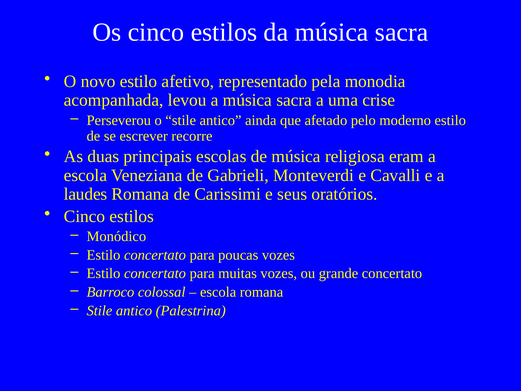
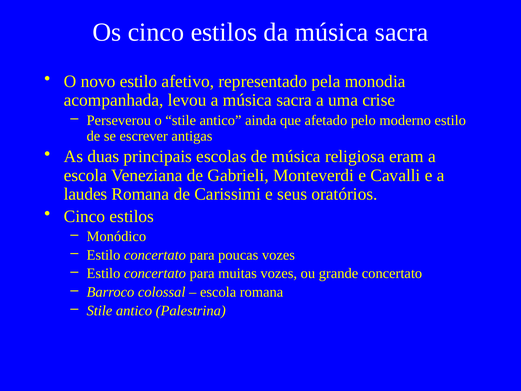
recorre: recorre -> antigas
